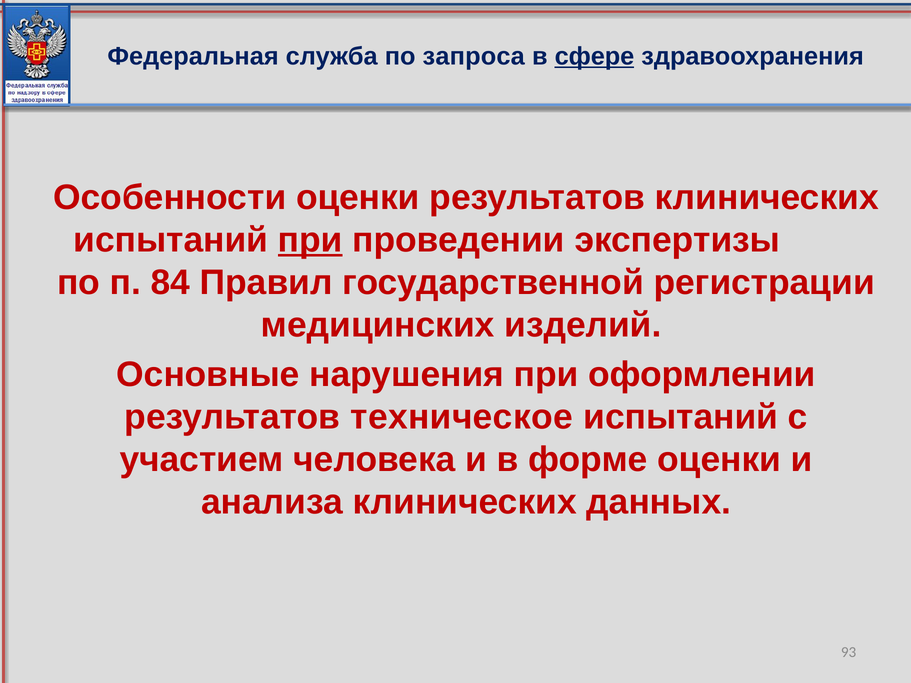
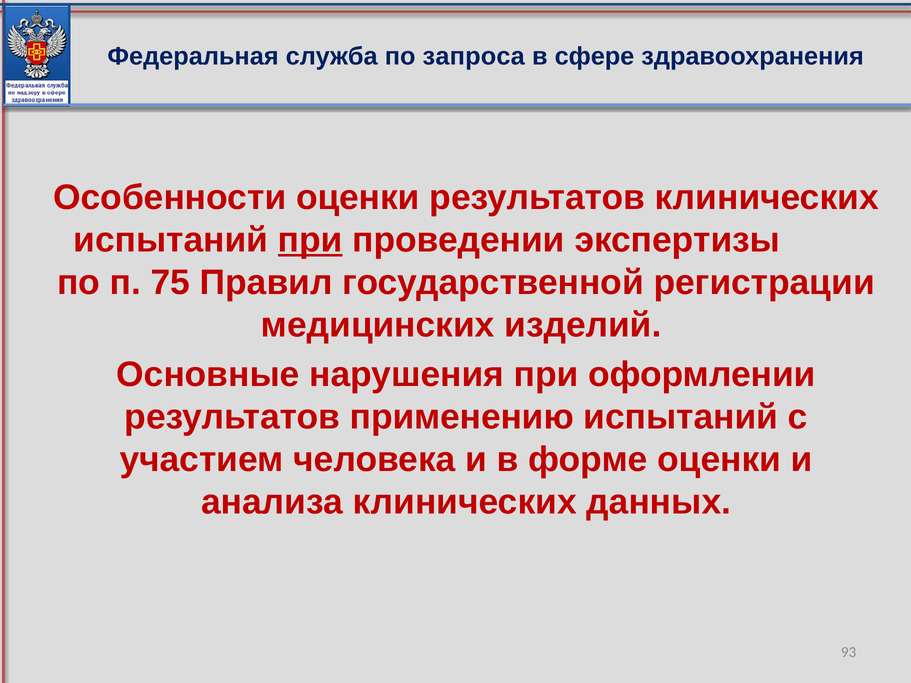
сфере underline: present -> none
84: 84 -> 75
техническое: техническое -> применению
